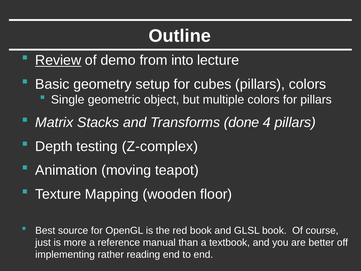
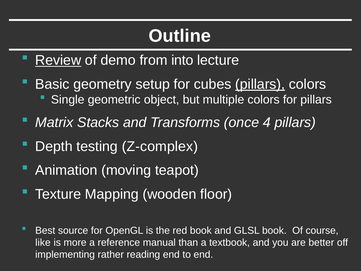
pillars at (260, 84) underline: none -> present
done: done -> once
just: just -> like
